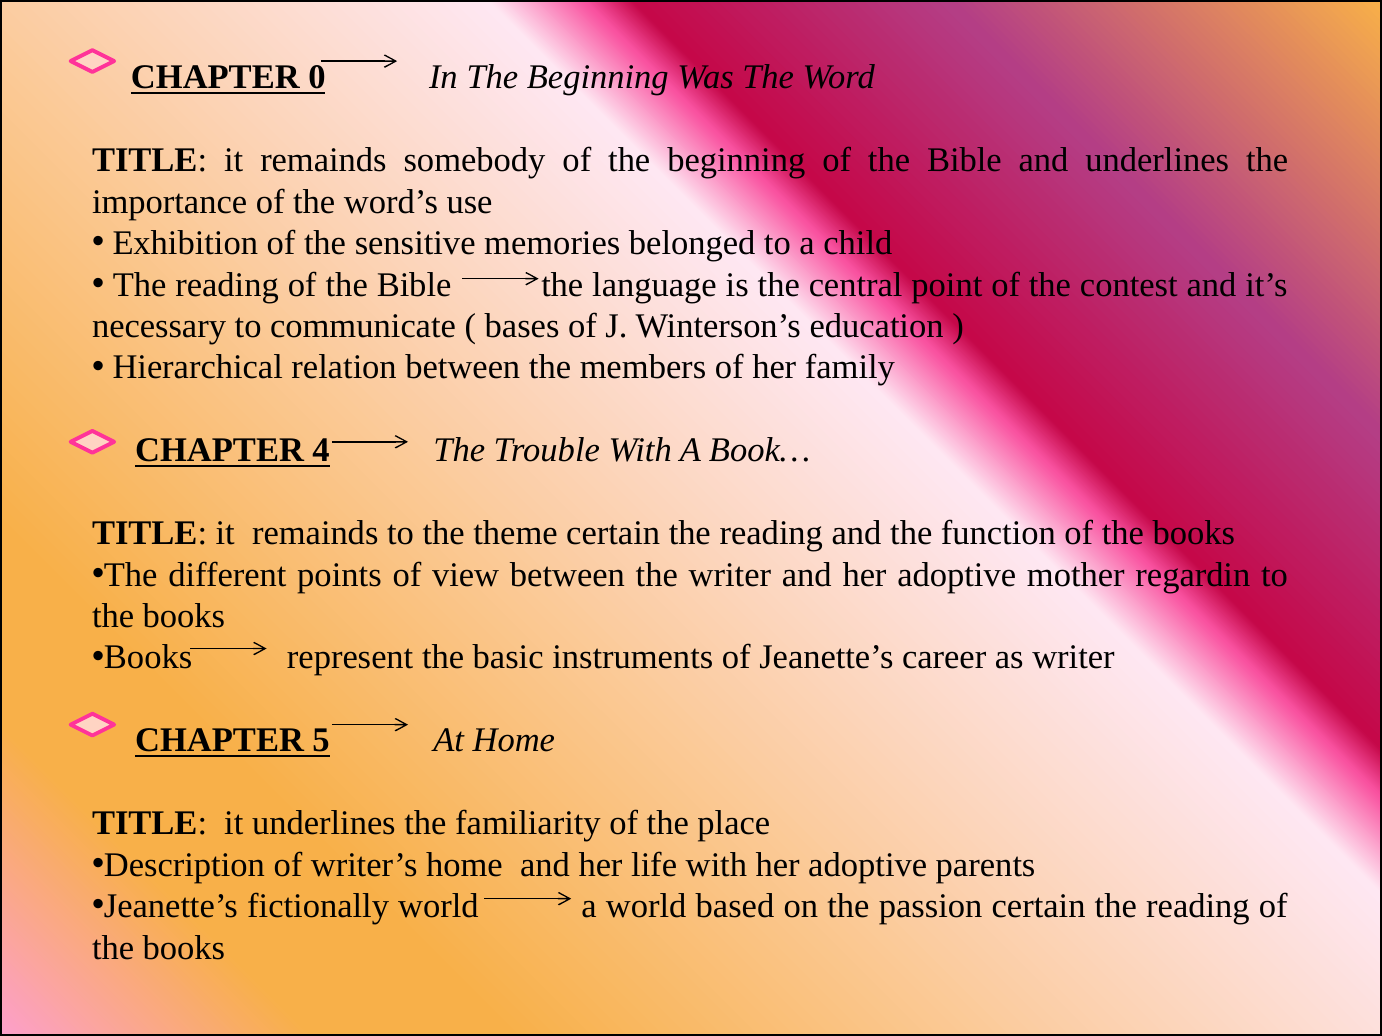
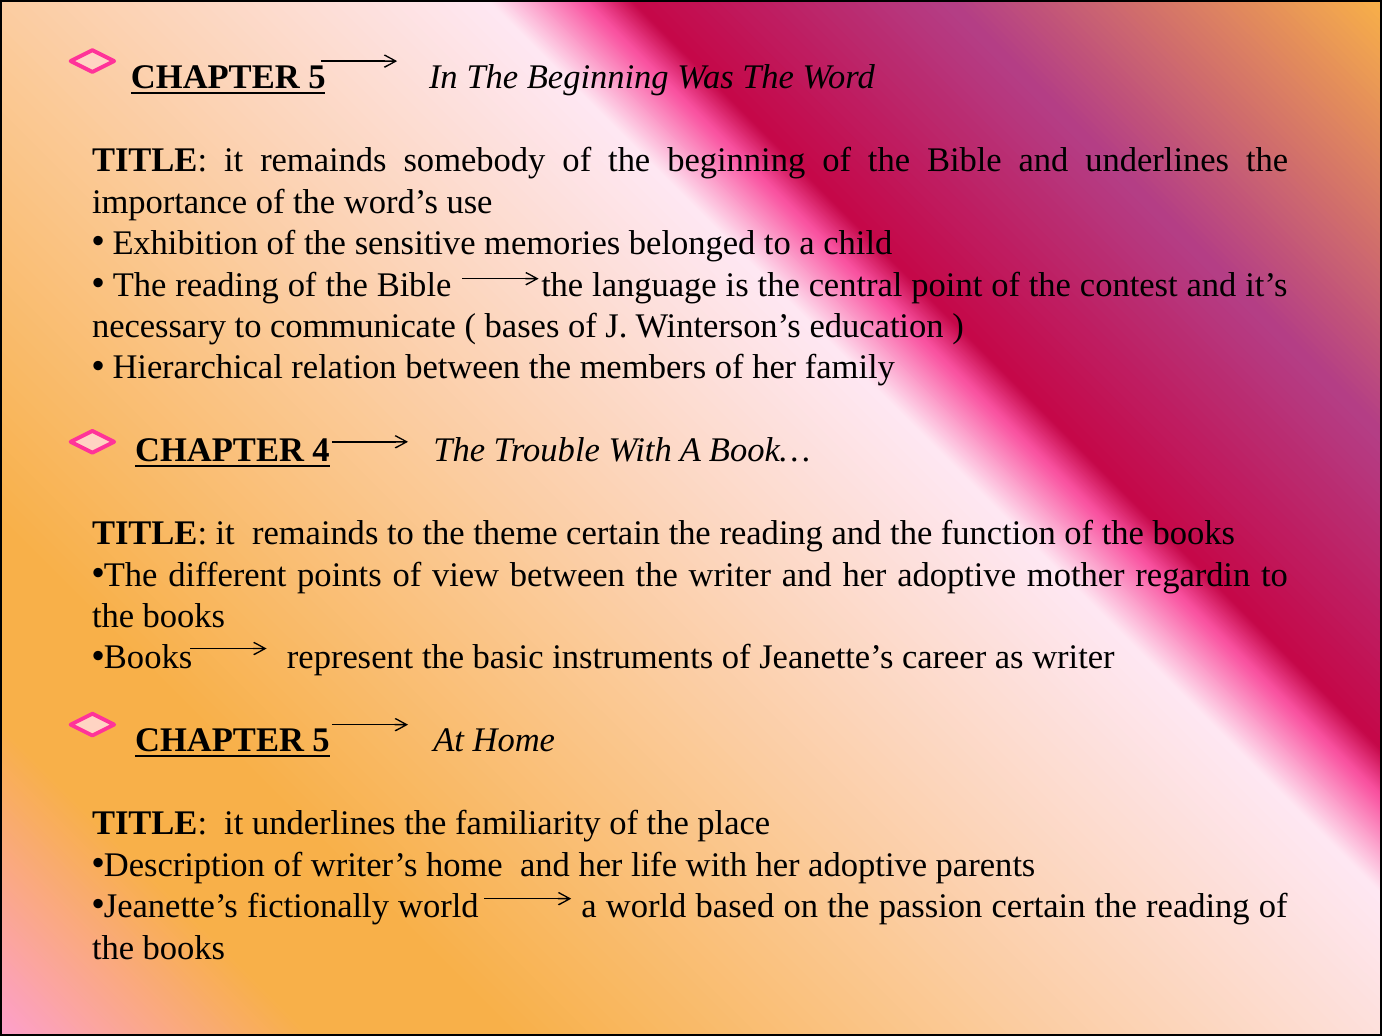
0 at (317, 77): 0 -> 5
